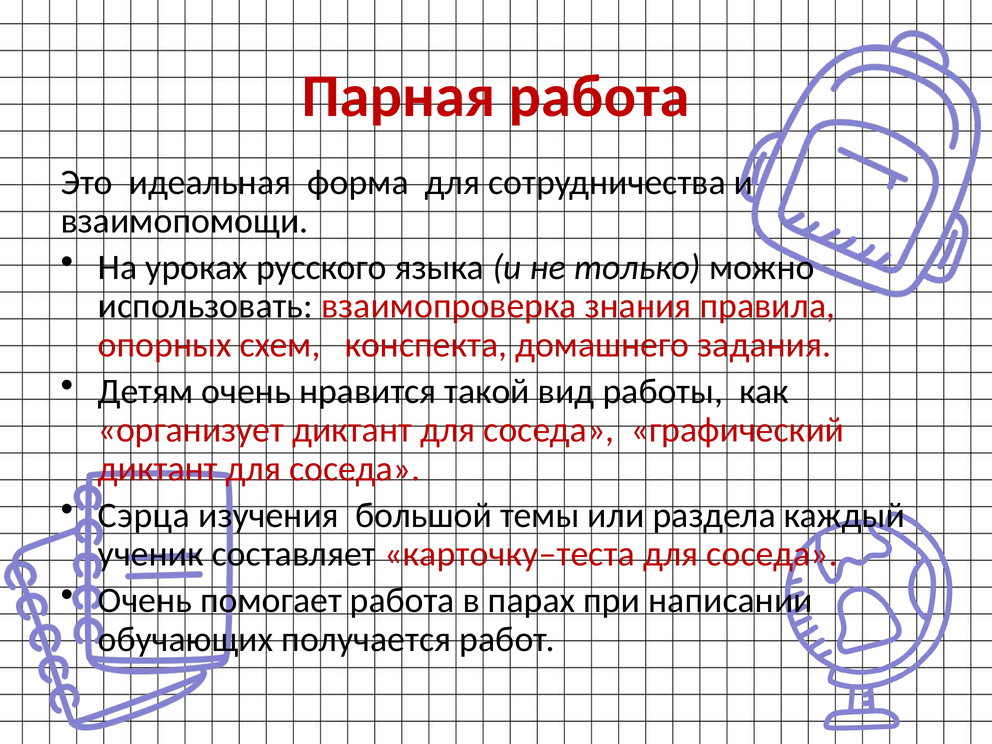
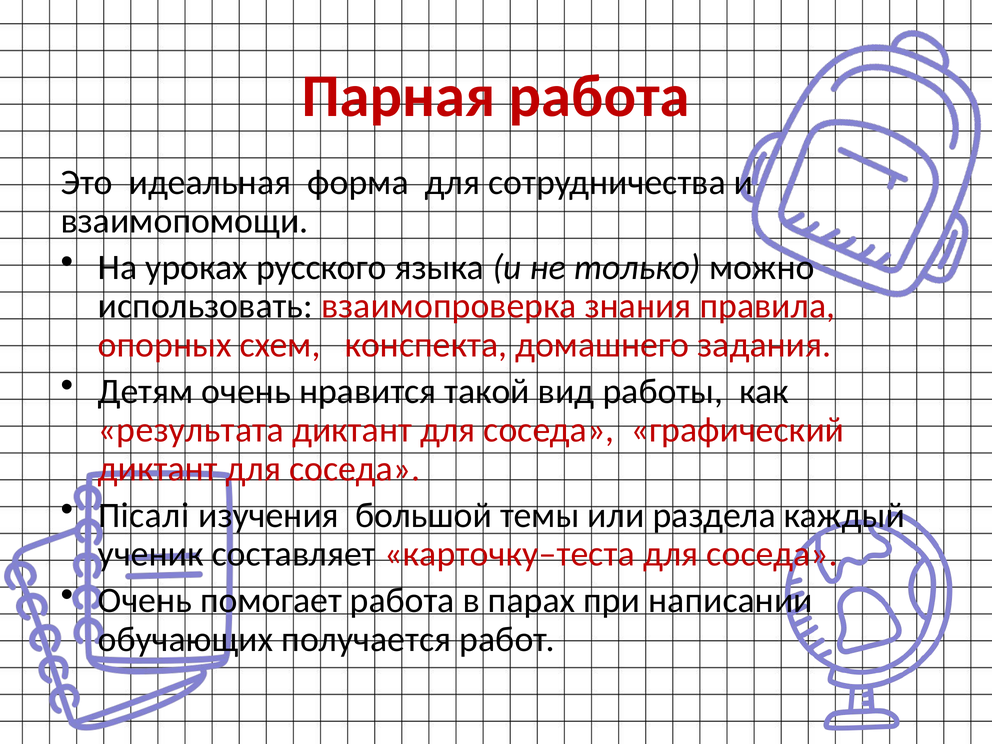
организует: организует -> результата
Сэрца: Сэрца -> Пісалі
